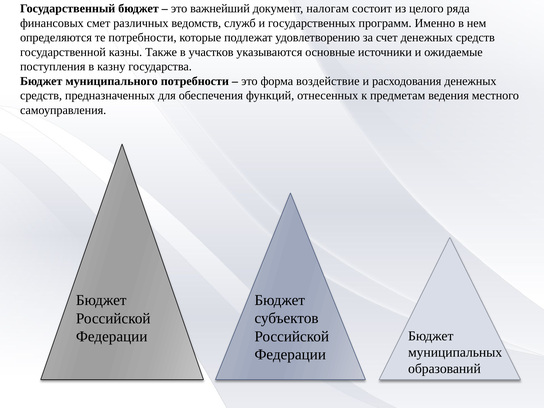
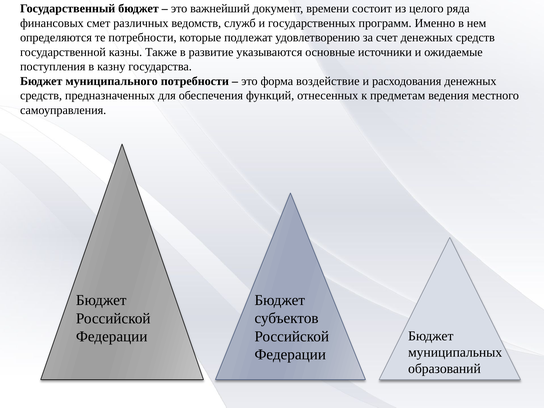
налогам: налогам -> времени
участков: участков -> развитие
